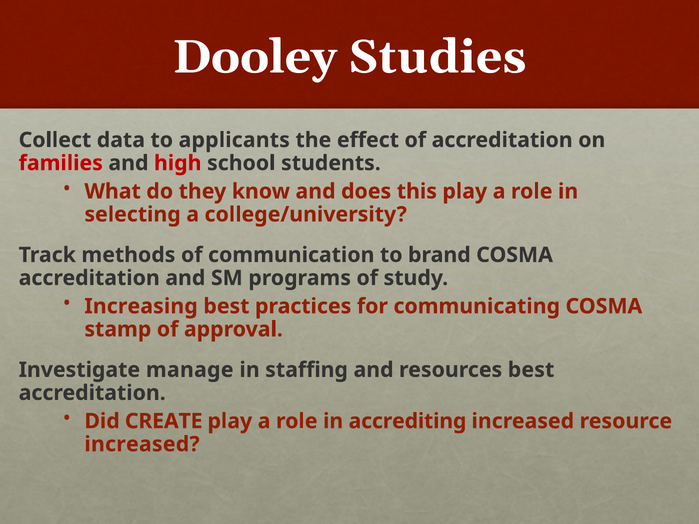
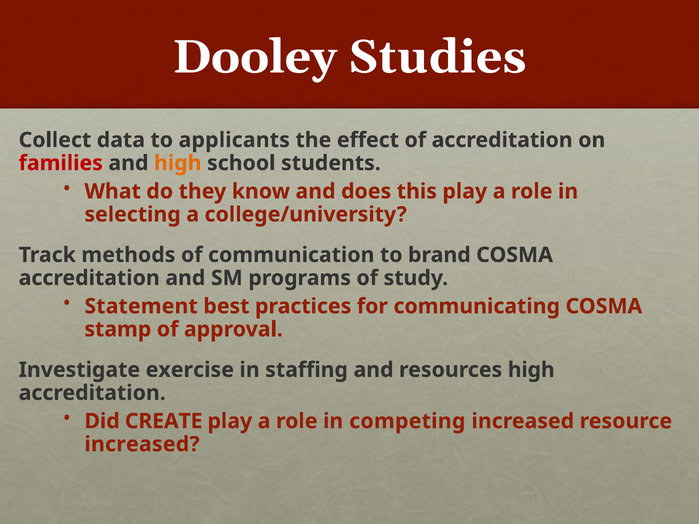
high at (178, 163) colour: red -> orange
Increasing: Increasing -> Statement
manage: manage -> exercise
resources best: best -> high
accrediting: accrediting -> competing
